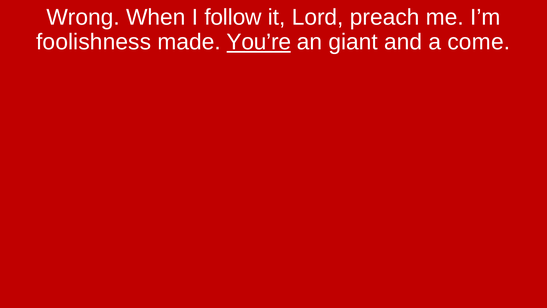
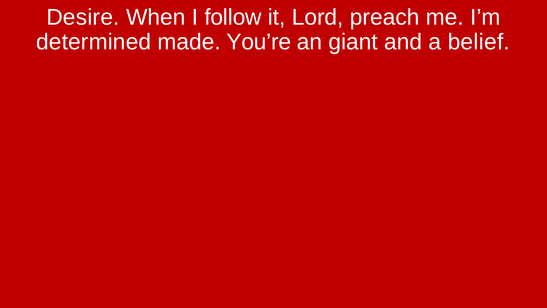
Wrong: Wrong -> Desire
foolishness: foolishness -> determined
You’re underline: present -> none
come: come -> belief
